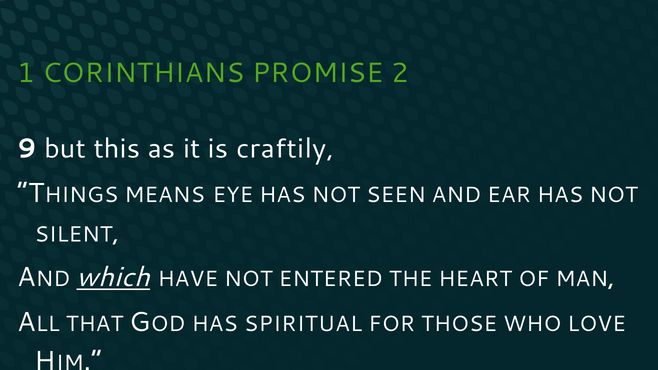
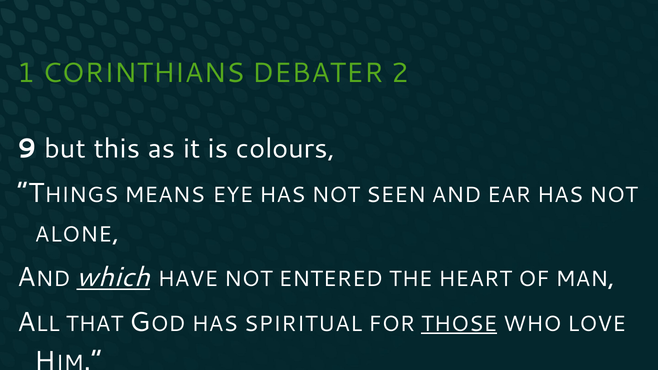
PROMISE: PROMISE -> DEBATER
craftily: craftily -> colours
SILENT: SILENT -> ALONE
THOSE underline: none -> present
